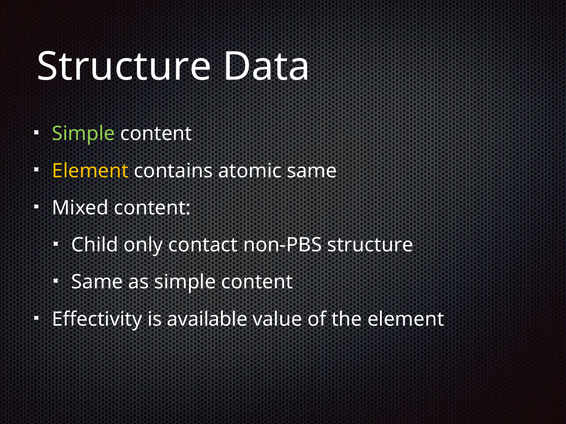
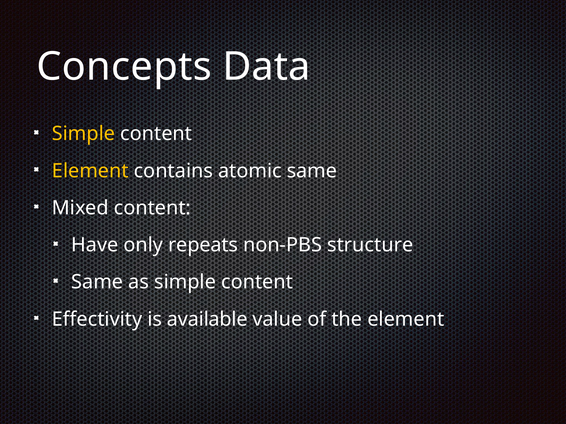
Structure at (124, 67): Structure -> Concepts
Simple at (84, 134) colour: light green -> yellow
Child: Child -> Have
contact: contact -> repeats
